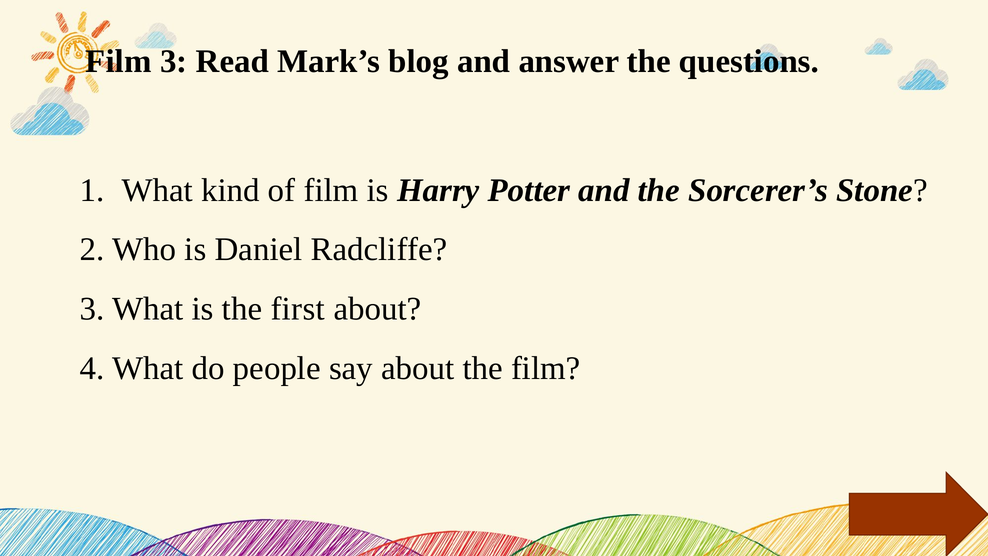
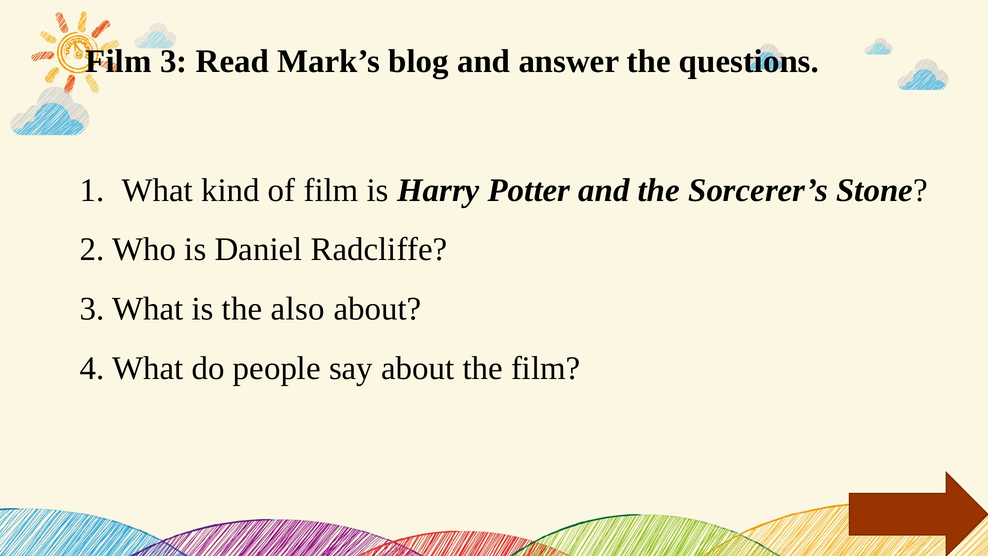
first: first -> also
